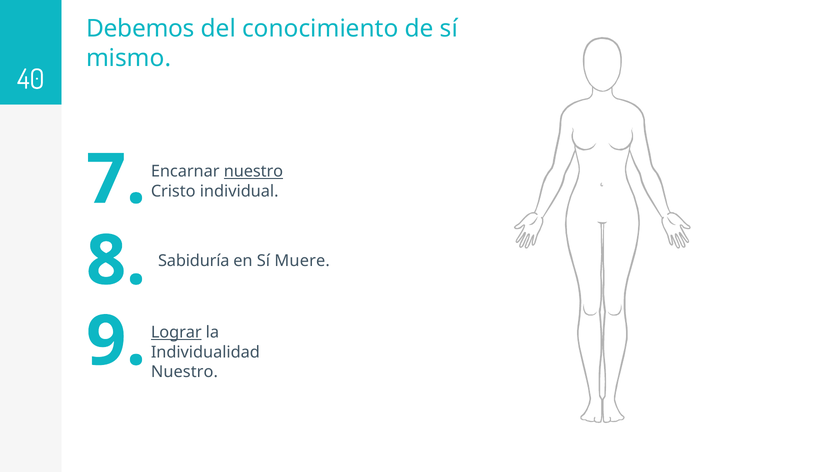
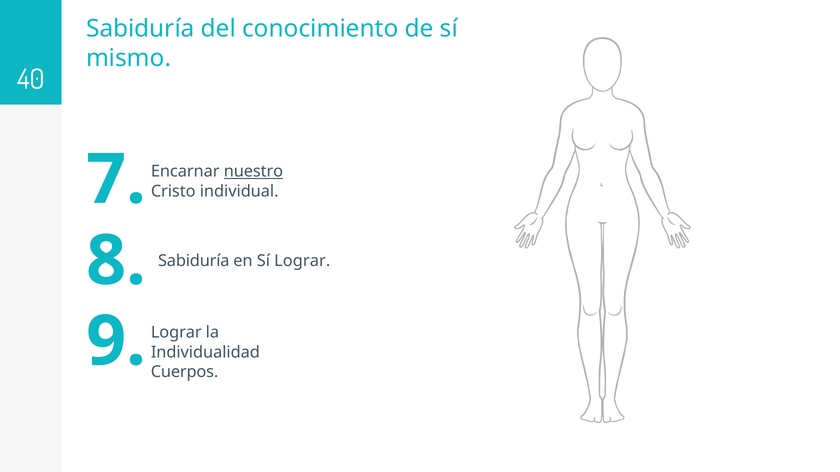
Debemos at (140, 29): Debemos -> Sabiduría
Sí Muere: Muere -> Lograr
Lograr at (176, 333) underline: present -> none
Nuestro at (184, 372): Nuestro -> Cuerpos
